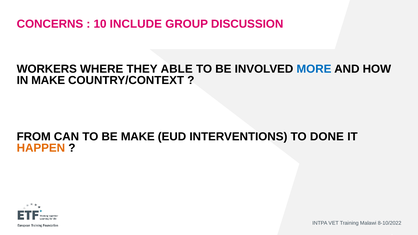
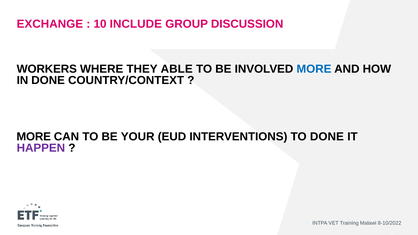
CONCERNS: CONCERNS -> EXCHANGE
IN MAKE: MAKE -> DONE
FROM at (34, 137): FROM -> MORE
BE MAKE: MAKE -> YOUR
HAPPEN colour: orange -> purple
